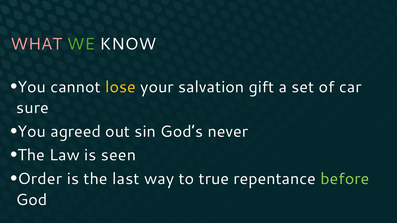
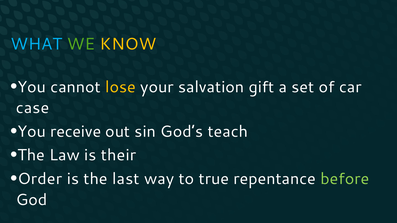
WHAT colour: pink -> light blue
KNOW colour: white -> yellow
sure: sure -> case
agreed: agreed -> receive
never: never -> teach
seen: seen -> their
